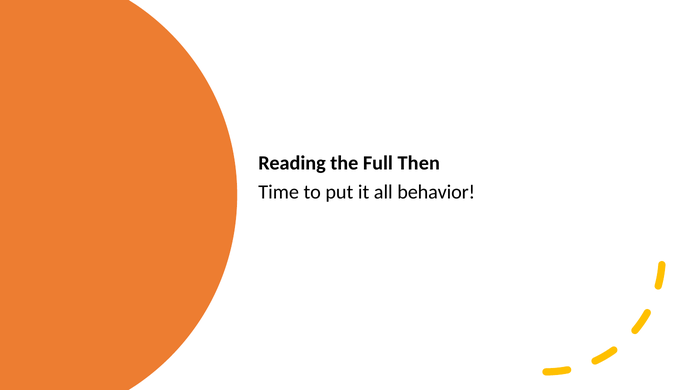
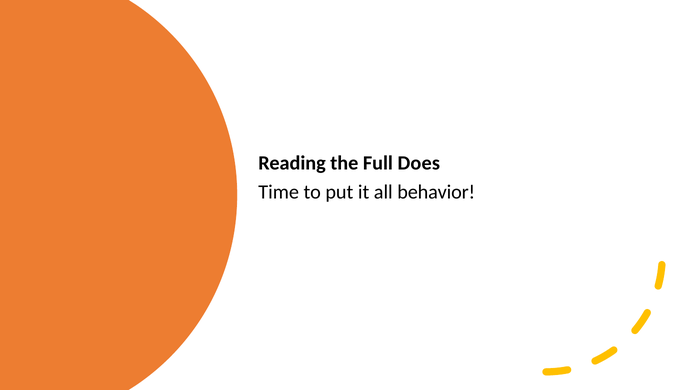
Then: Then -> Does
